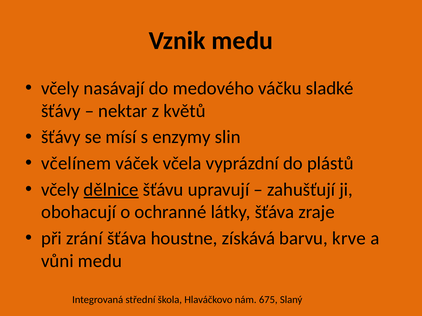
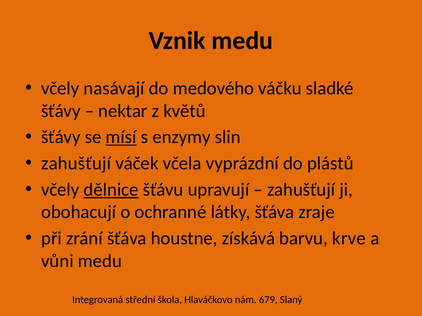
mísí underline: none -> present
včelínem at (76, 164): včelínem -> zahušťují
675: 675 -> 679
